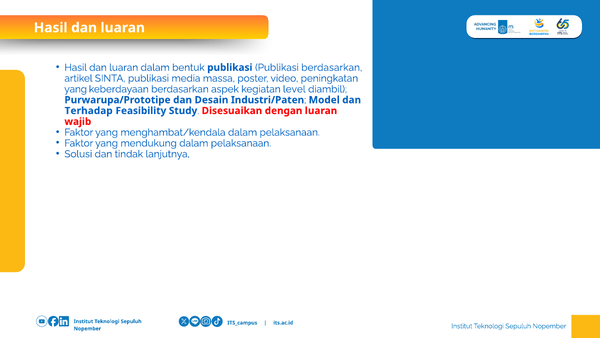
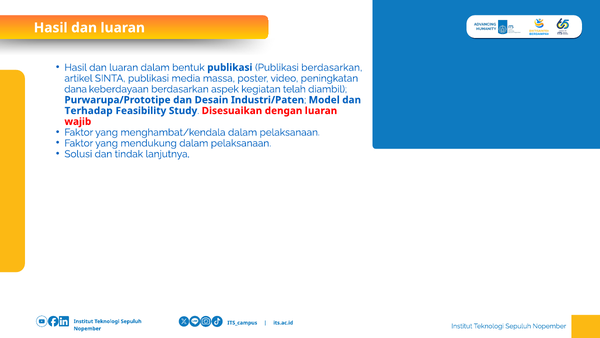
yang at (76, 89): yang -> dana
level: level -> telah
